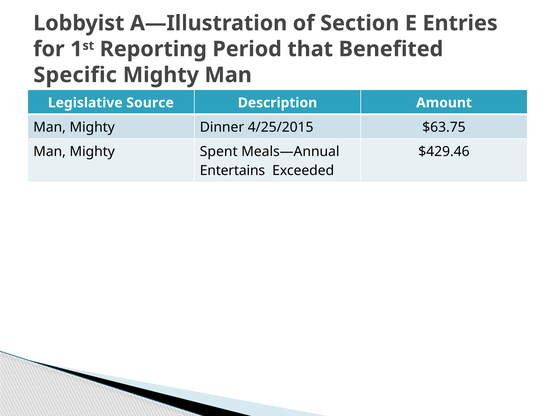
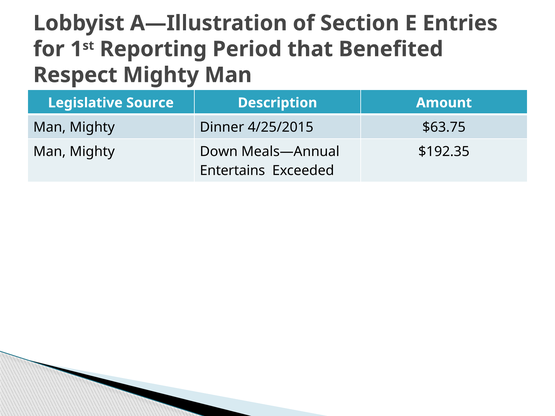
Specific: Specific -> Respect
Spent: Spent -> Down
$429.46: $429.46 -> $192.35
